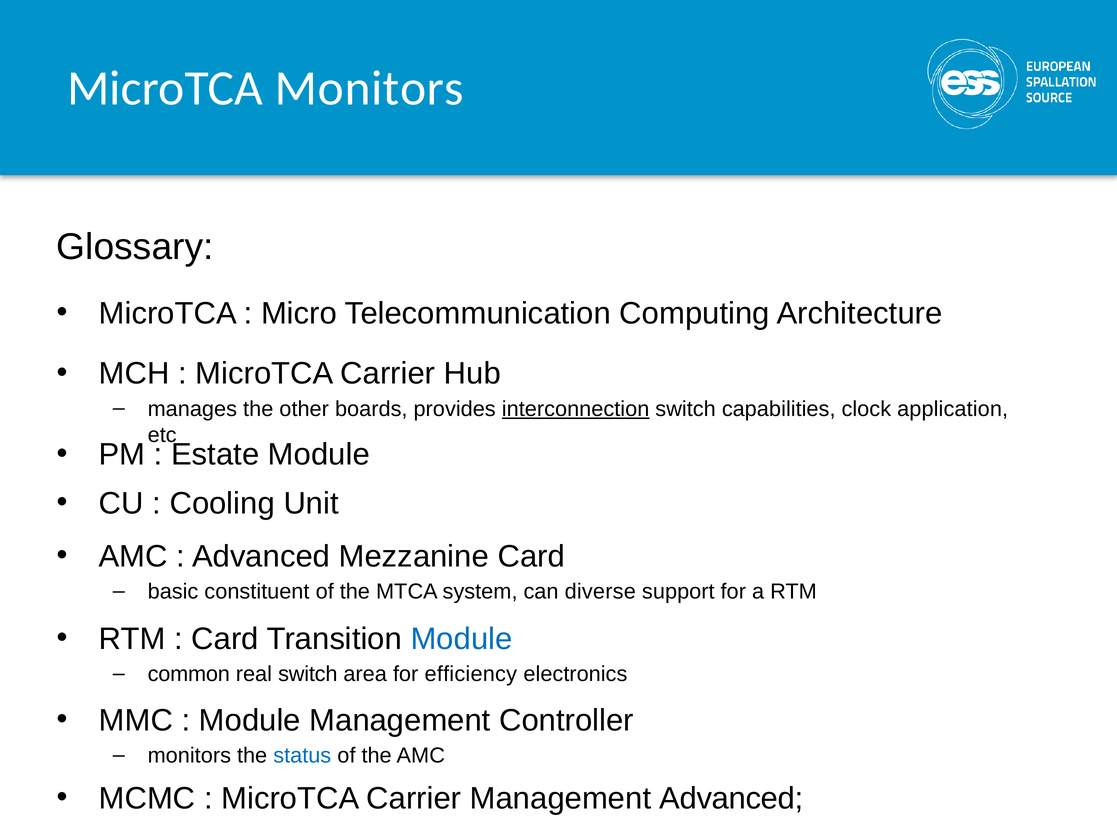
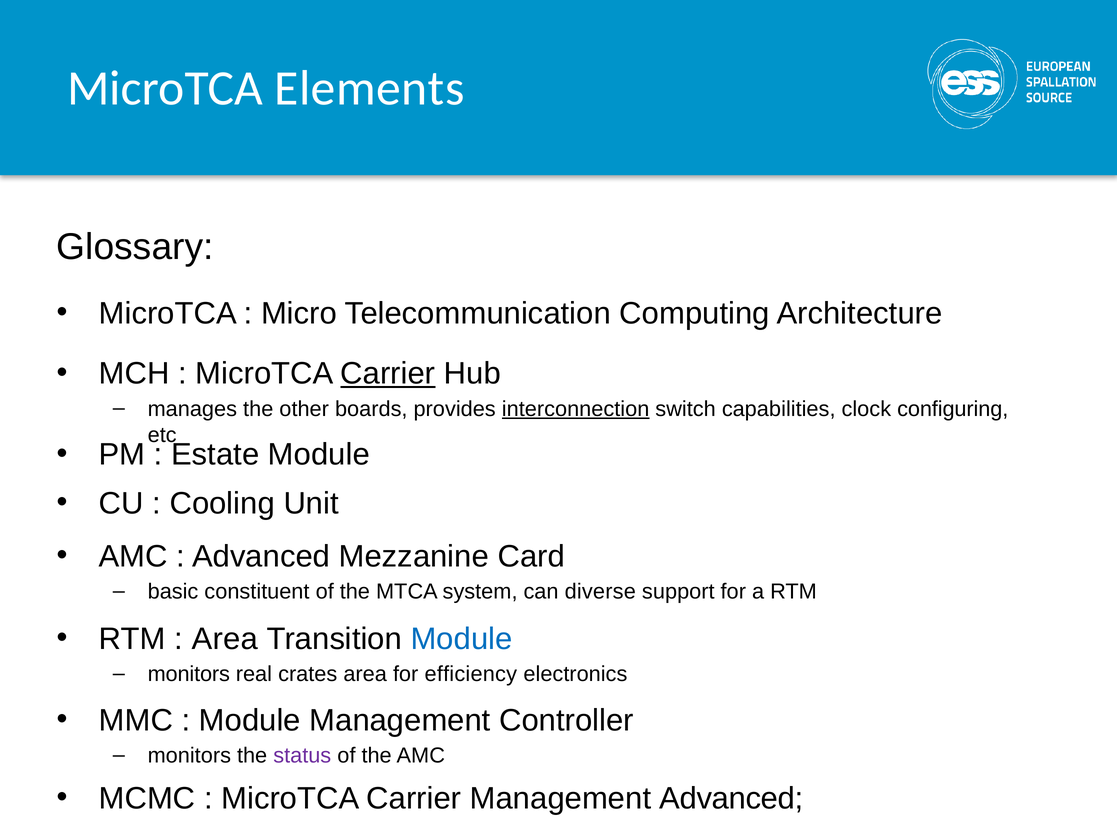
MicroTCA Monitors: Monitors -> Elements
Carrier at (388, 373) underline: none -> present
application: application -> configuring
Card at (225, 639): Card -> Area
common at (189, 674): common -> monitors
real switch: switch -> crates
status colour: blue -> purple
